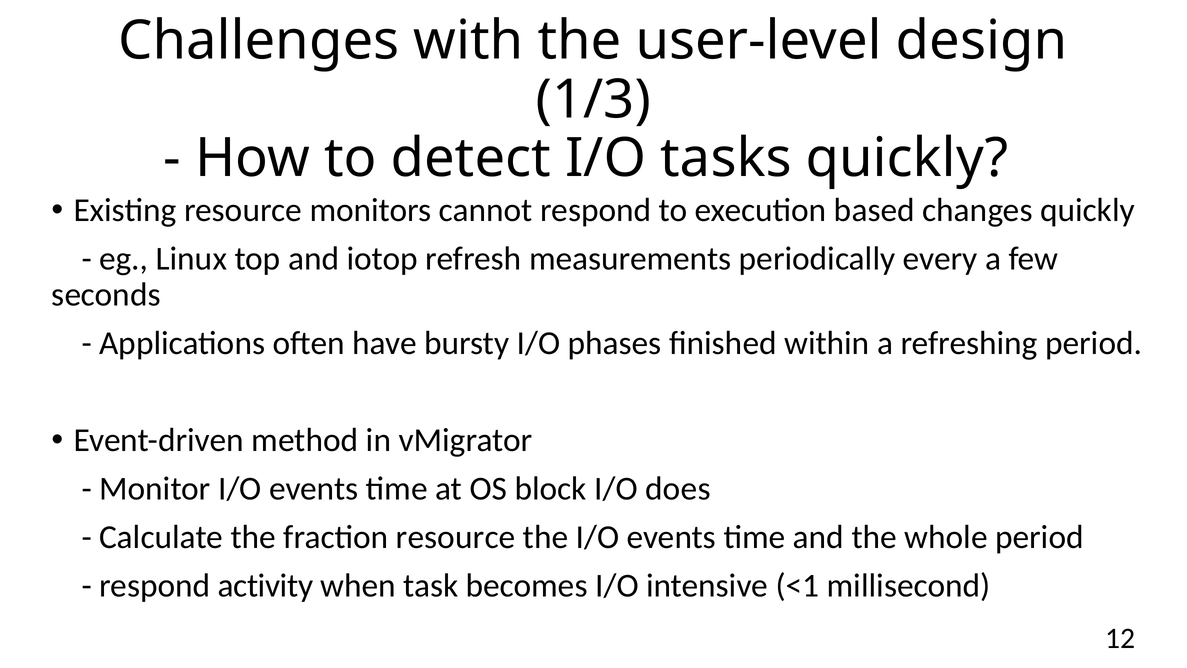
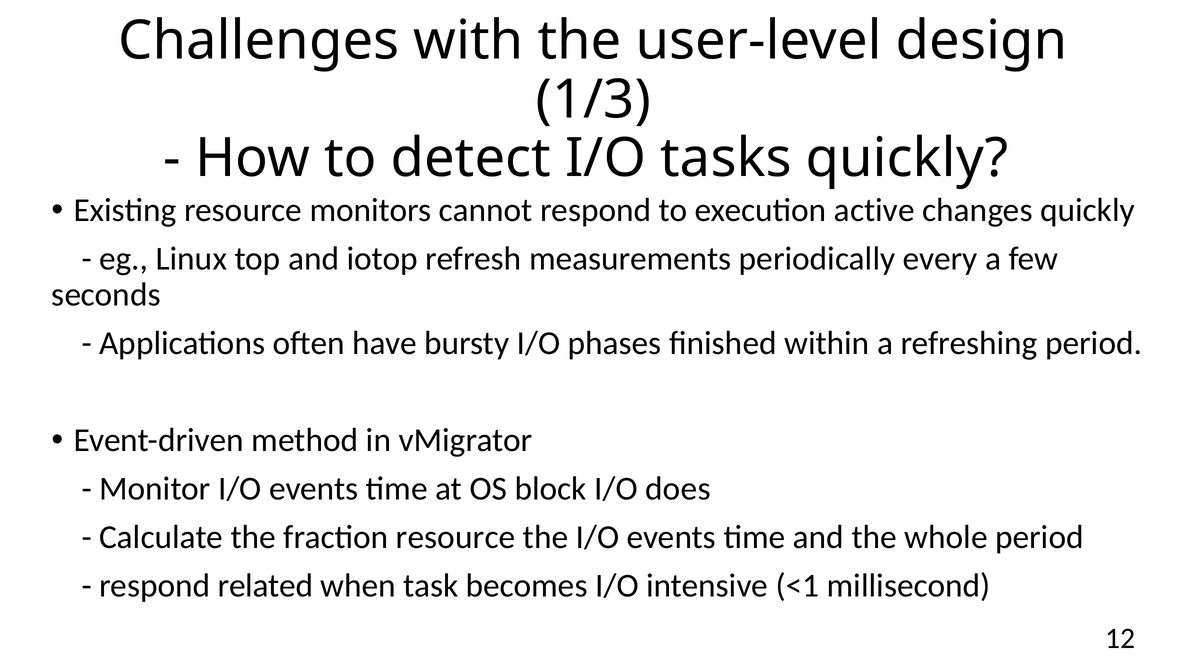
based: based -> active
activity: activity -> related
